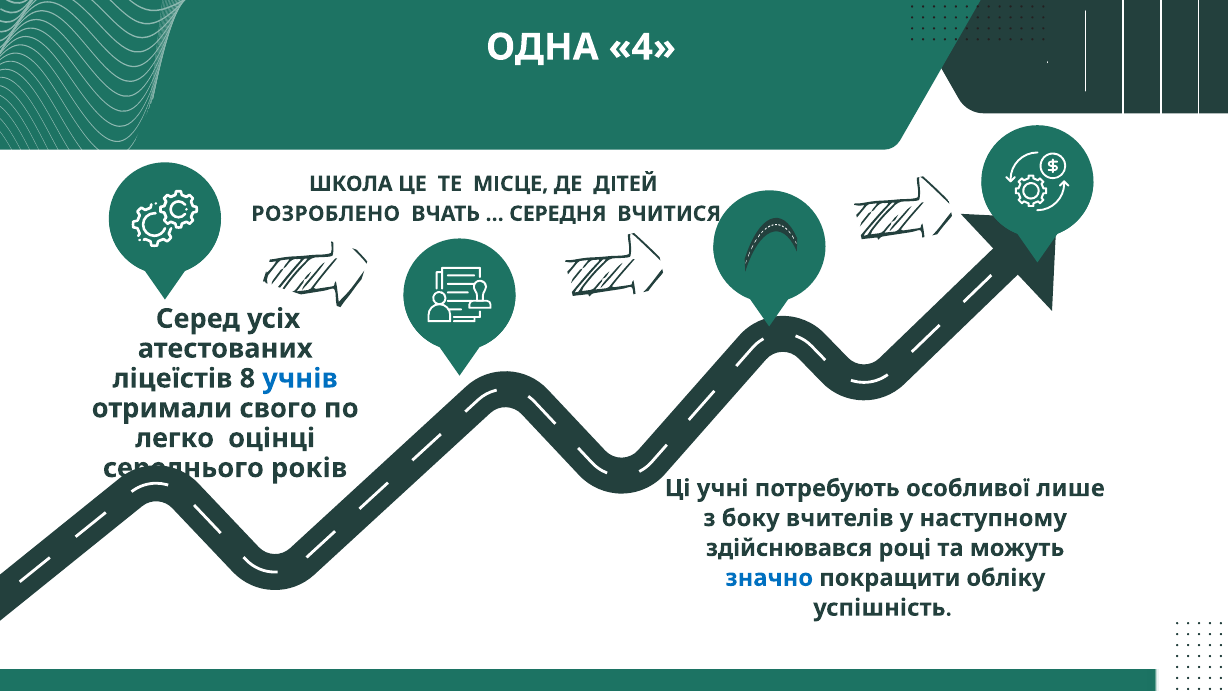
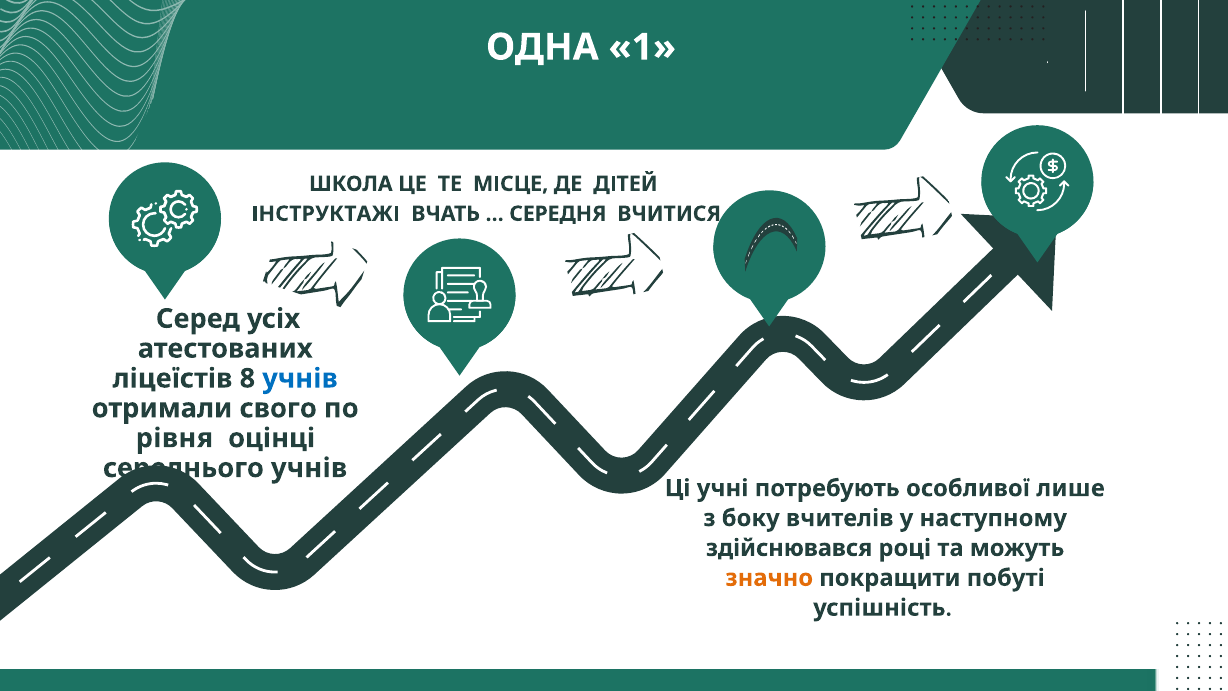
4: 4 -> 1
РОЗРОБЛЕНО: РОЗРОБЛЕНО -> ІНСТРУКТАЖІ
легко: легко -> рівня
середнього років: років -> учнів
значно colour: blue -> orange
обліку: обліку -> побуті
